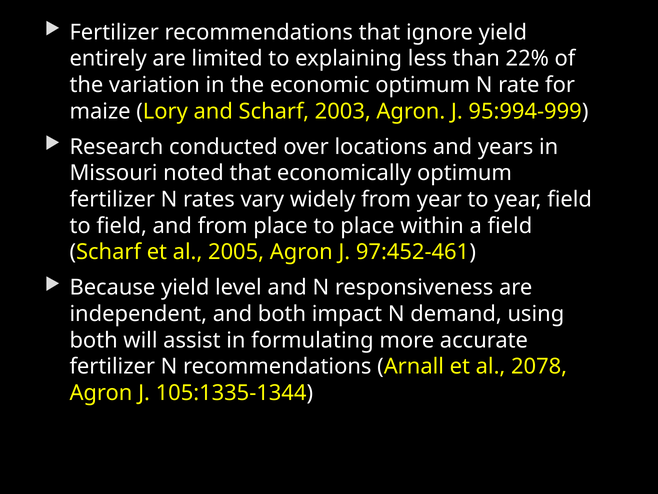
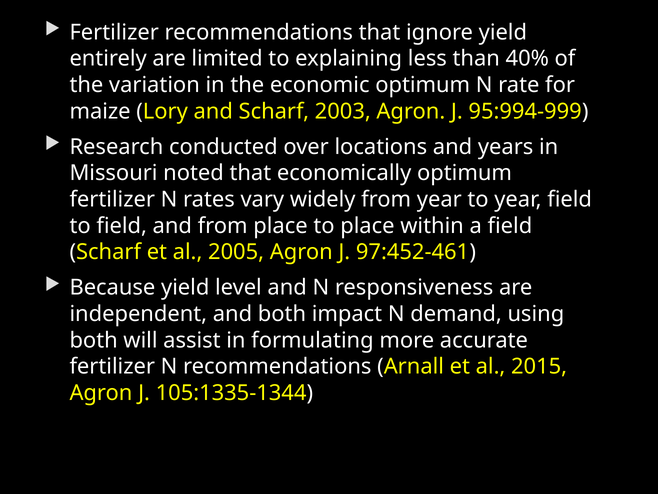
22%: 22% -> 40%
2078: 2078 -> 2015
